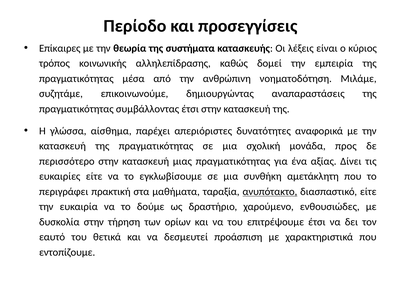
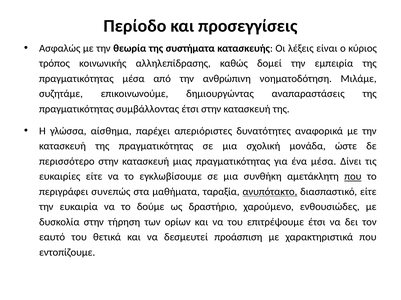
Επίκαιρες: Επίκαιρες -> Ασφαλώς
προς: προς -> ώστε
ένα αξίας: αξίας -> μέσα
που at (353, 177) underline: none -> present
πρακτική: πρακτική -> συνεπώς
